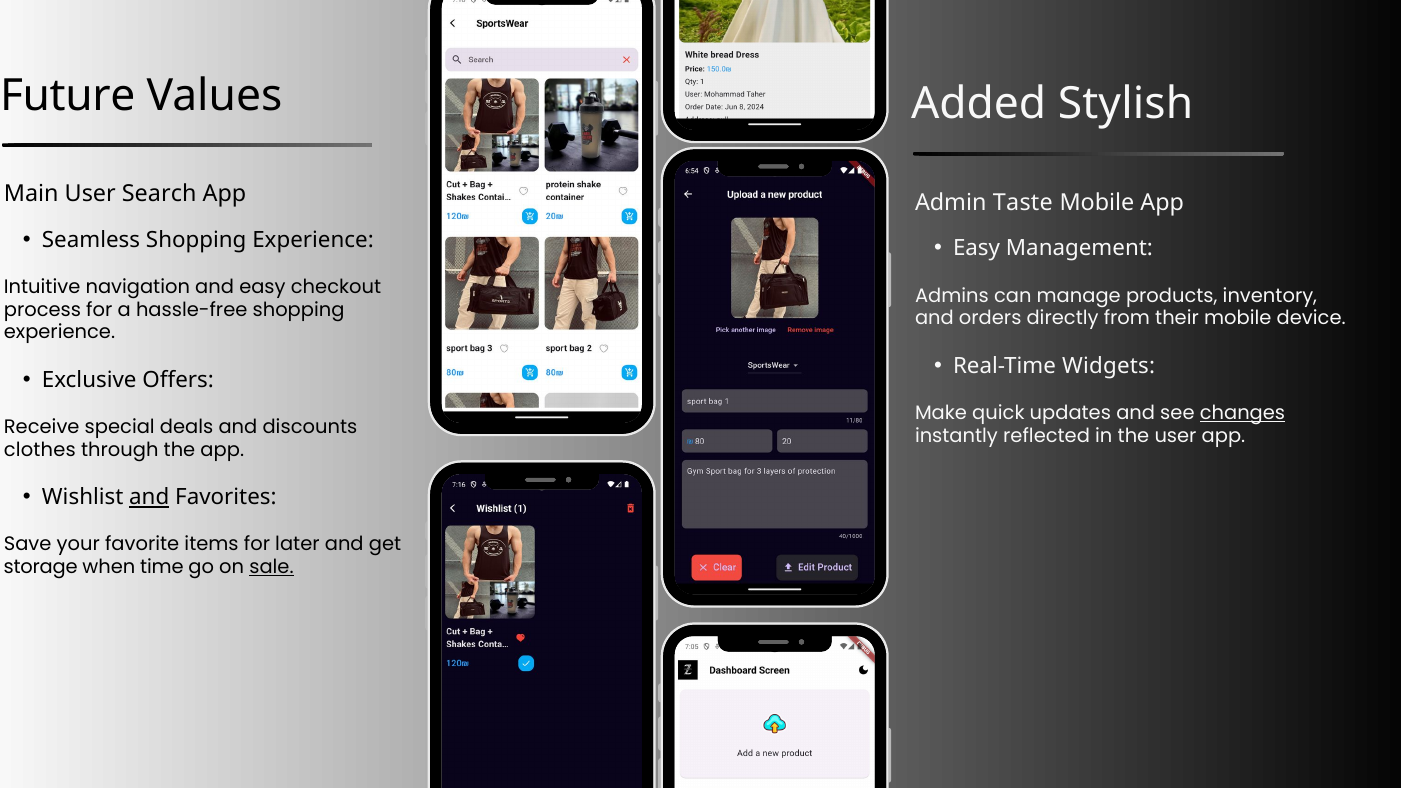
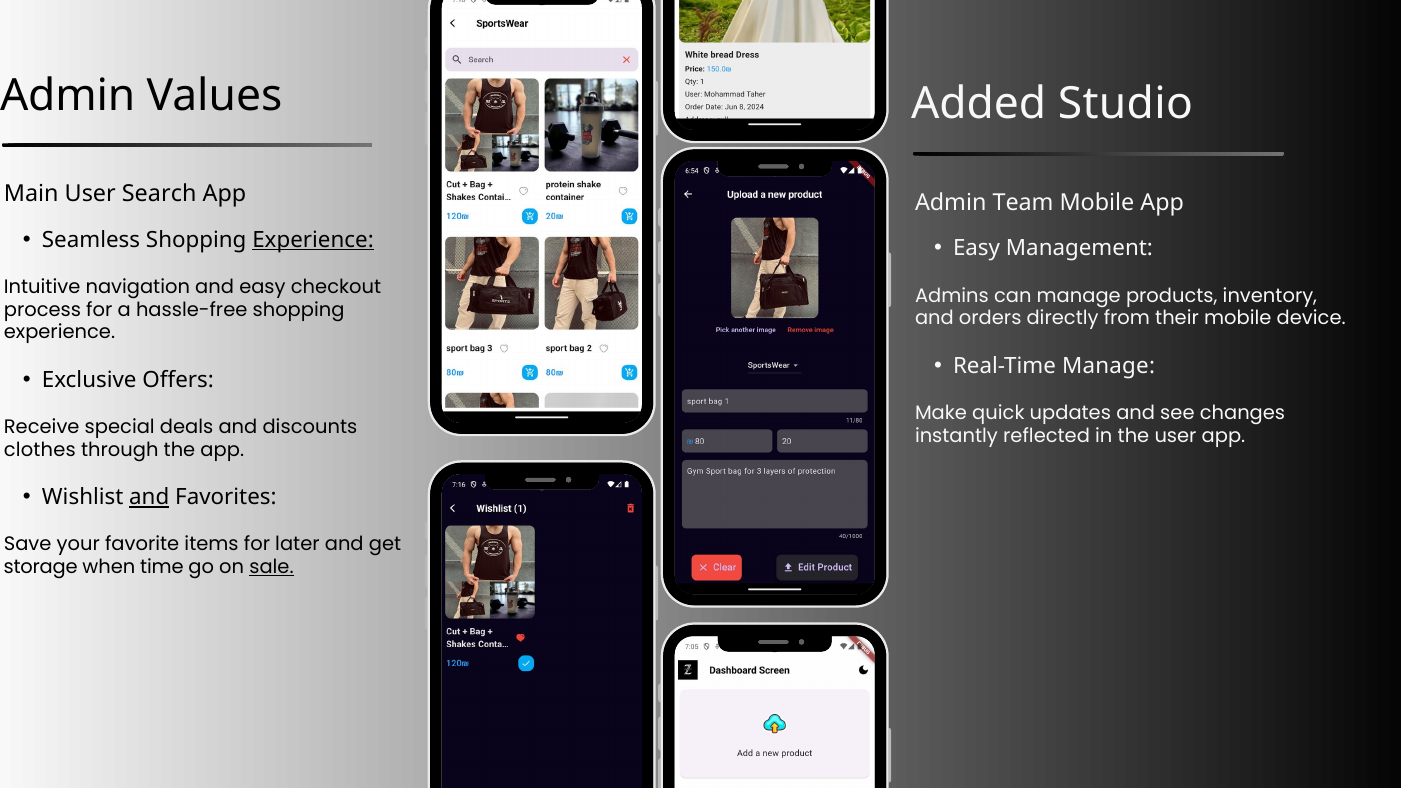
Future at (68, 96): Future -> Admin
Stylish: Stylish -> Studio
Taste: Taste -> Team
Experience at (313, 240) underline: none -> present
Real-Time Widgets: Widgets -> Manage
changes underline: present -> none
